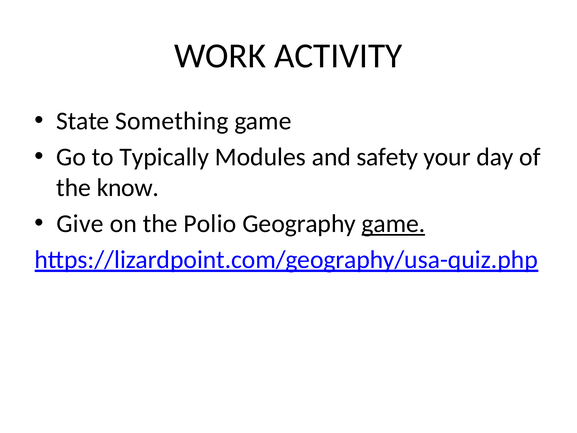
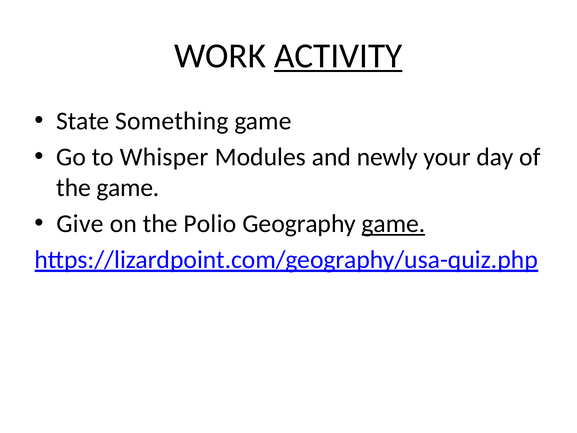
ACTIVITY underline: none -> present
Typically: Typically -> Whisper
safety: safety -> newly
the know: know -> game
